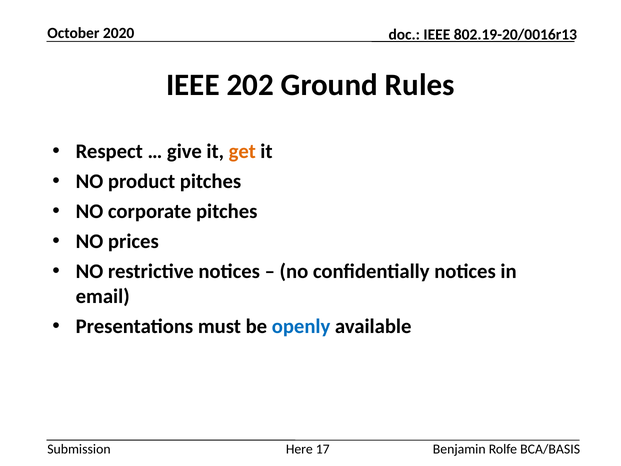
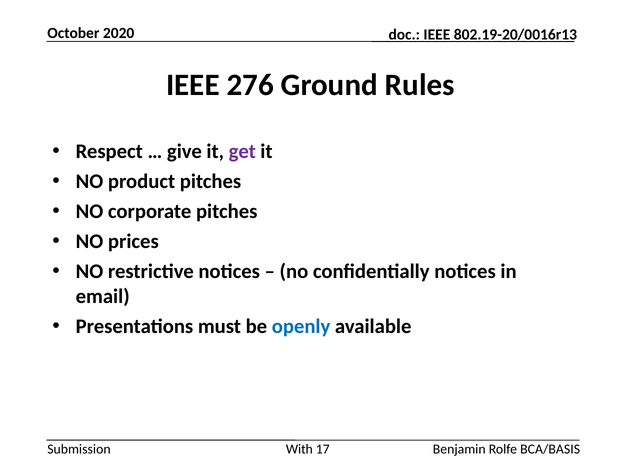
202: 202 -> 276
get colour: orange -> purple
Here: Here -> With
